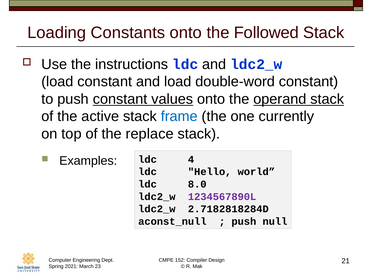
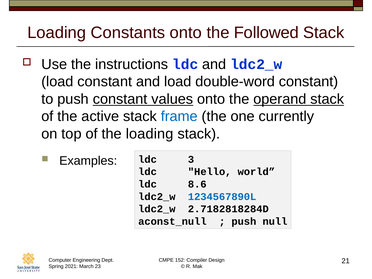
the replace: replace -> loading
4: 4 -> 3
8.0: 8.0 -> 8.6
1234567890L colour: purple -> blue
